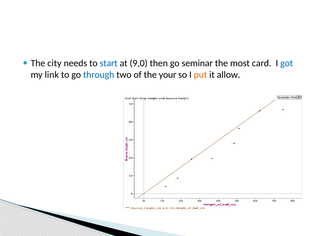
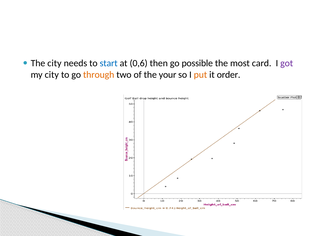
9,0: 9,0 -> 0,6
seminar: seminar -> possible
got colour: blue -> purple
my link: link -> city
through colour: blue -> orange
allow: allow -> order
